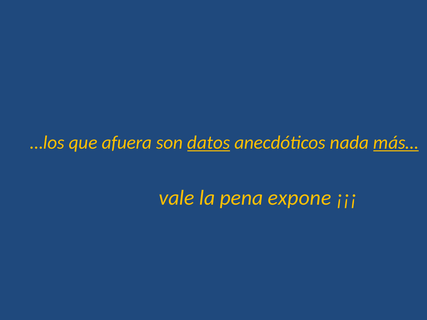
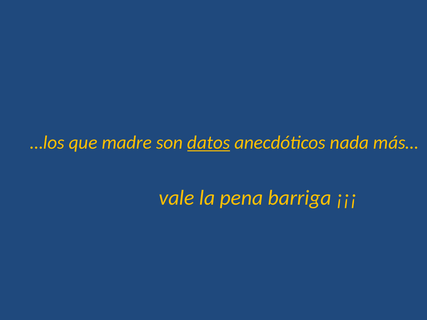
afuera: afuera -> madre
más… underline: present -> none
expone: expone -> barriga
